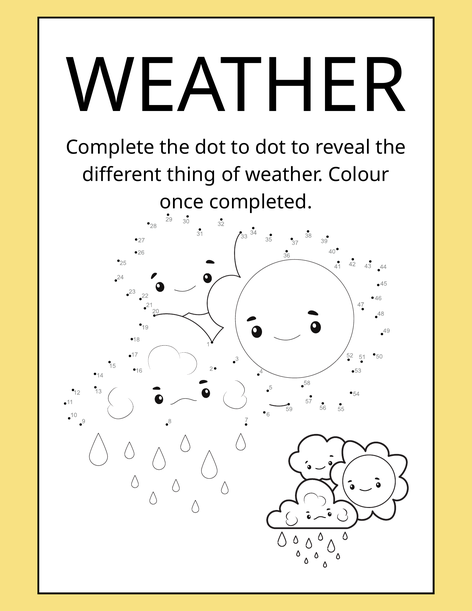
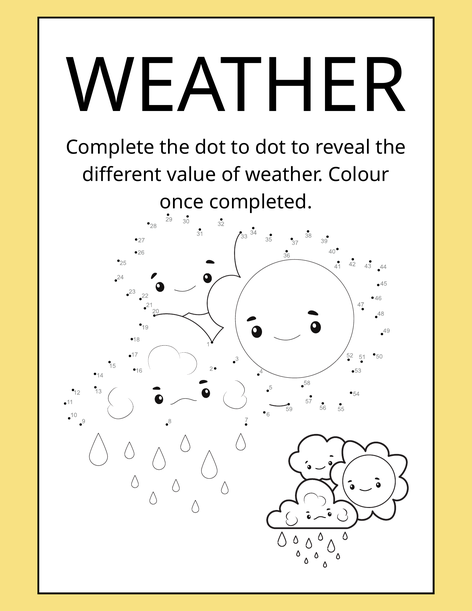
thing: thing -> value
